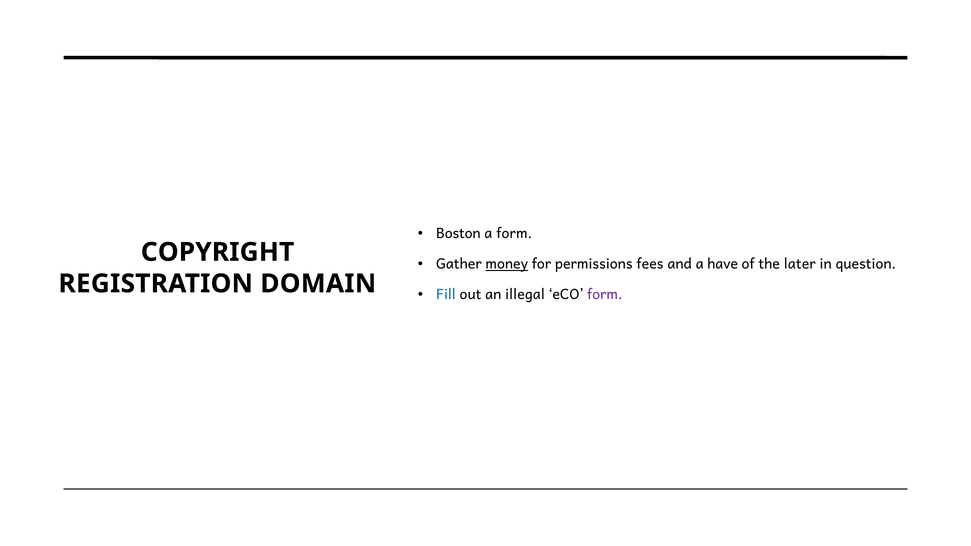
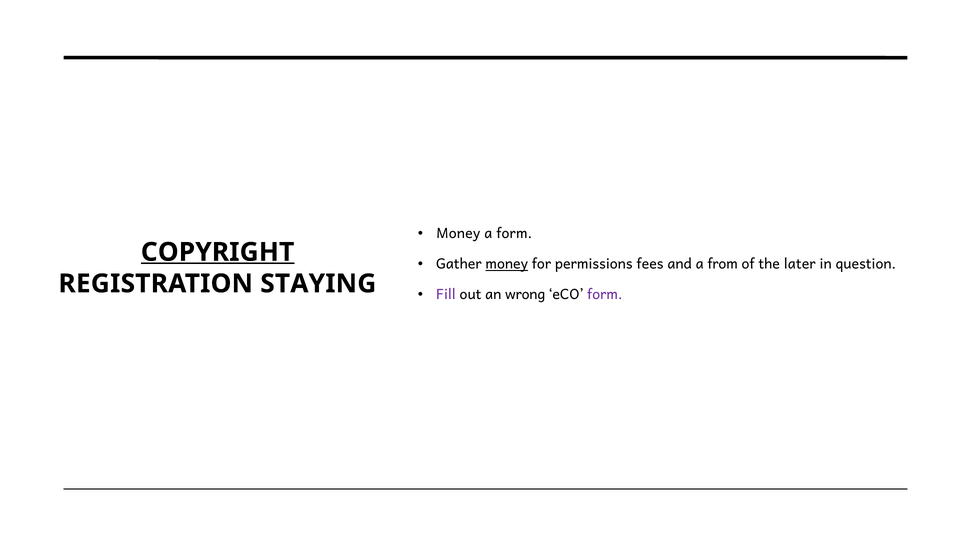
Boston at (458, 234): Boston -> Money
COPYRIGHT underline: none -> present
have: have -> from
DOMAIN: DOMAIN -> STAYING
Fill colour: blue -> purple
illegal: illegal -> wrong
